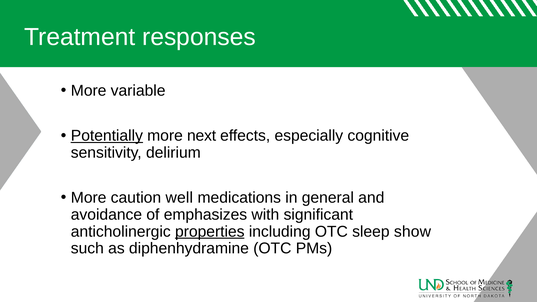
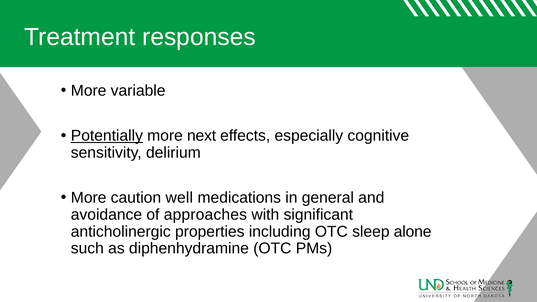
emphasizes: emphasizes -> approaches
properties underline: present -> none
show: show -> alone
